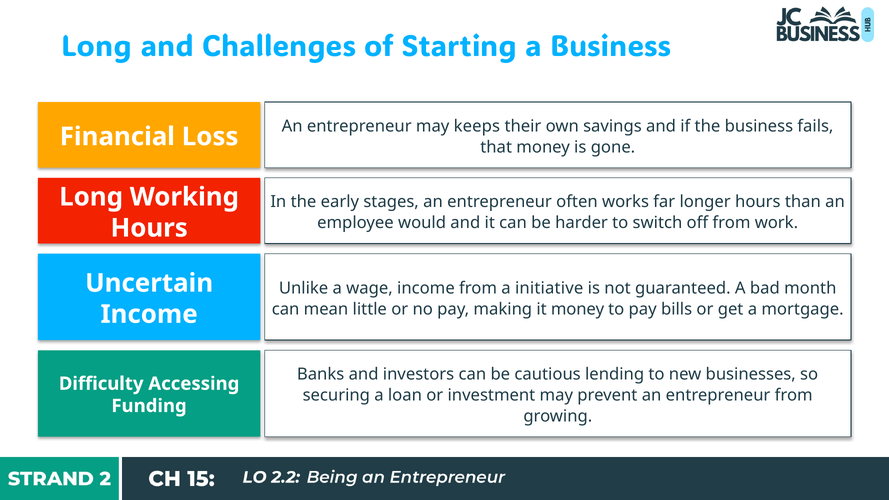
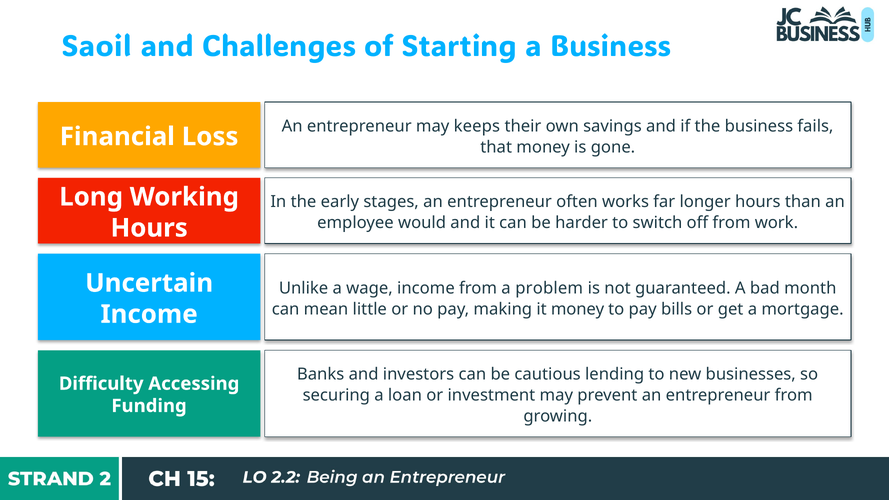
Long at (97, 46): Long -> Saoil
initiative: initiative -> problem
